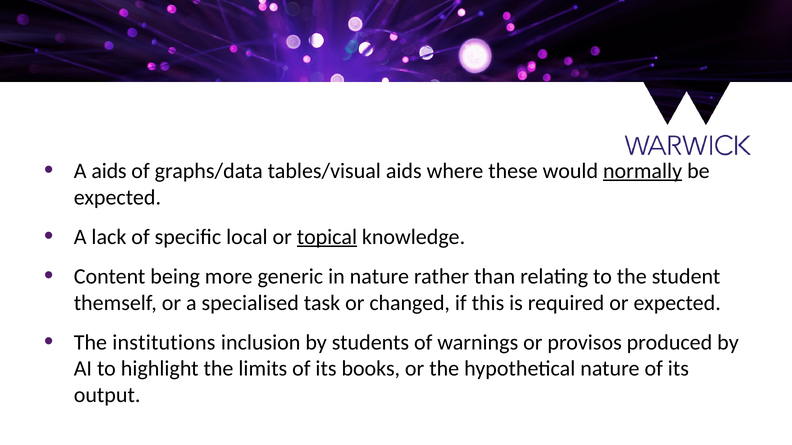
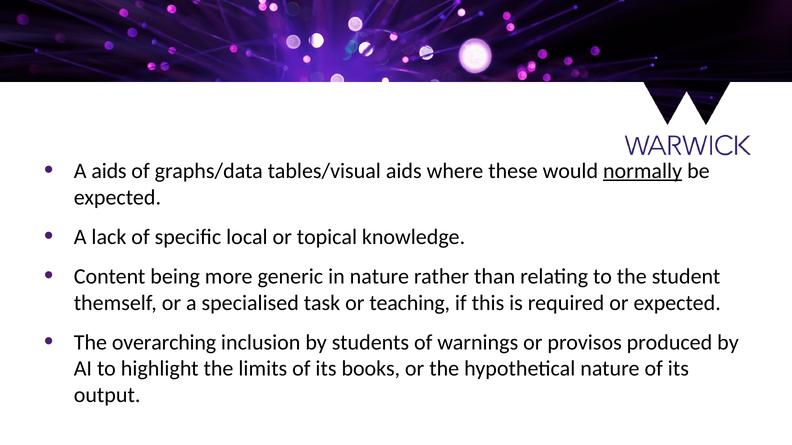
topical underline: present -> none
changed: changed -> teaching
institutions: institutions -> overarching
